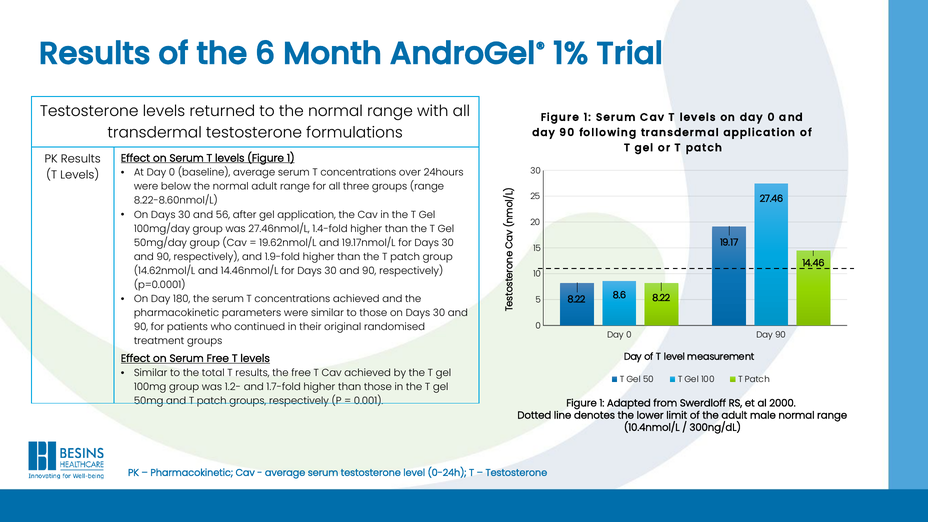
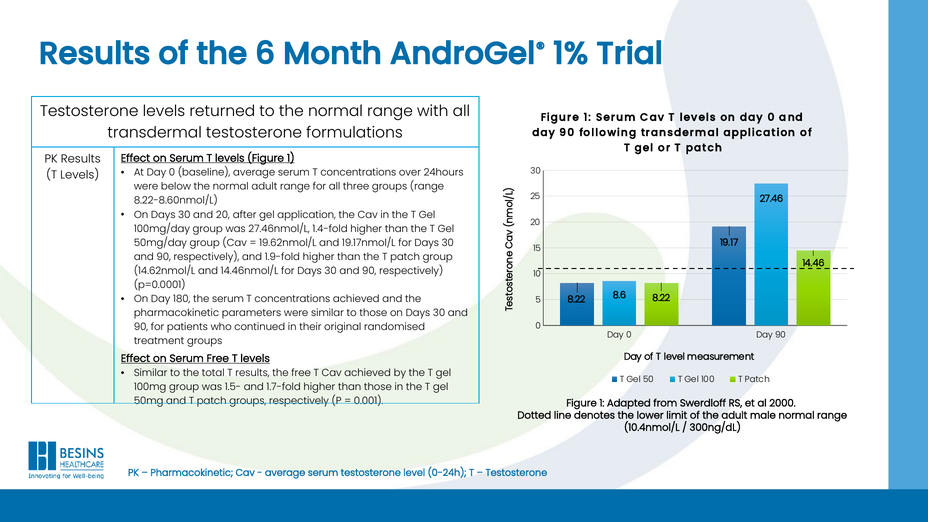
and 56: 56 -> 20
1.2-: 1.2- -> 1.5-
